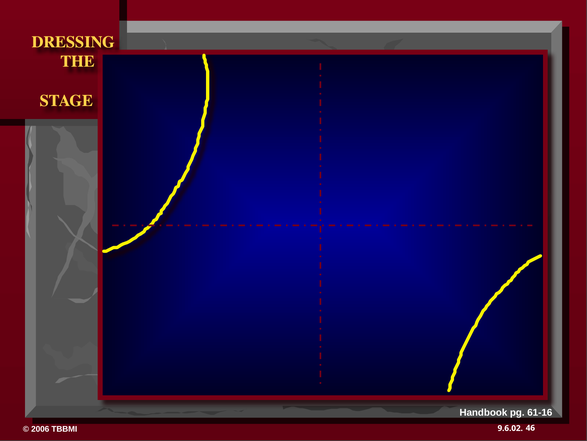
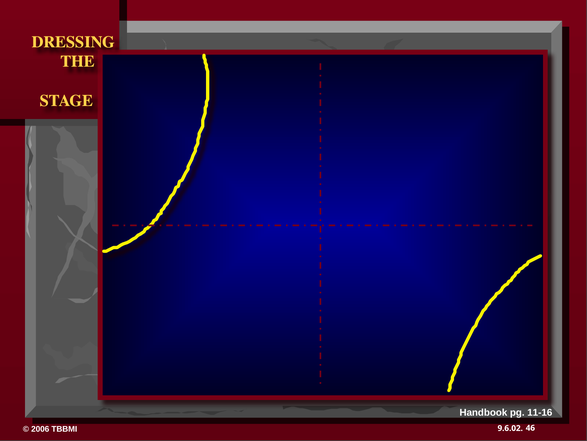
61-16: 61-16 -> 11-16
